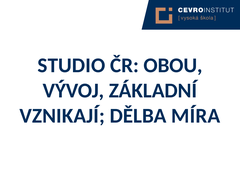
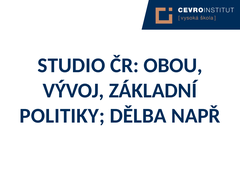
VZNIKAJÍ: VZNIKAJÍ -> POLITIKY
MÍRA: MÍRA -> NAPŘ
